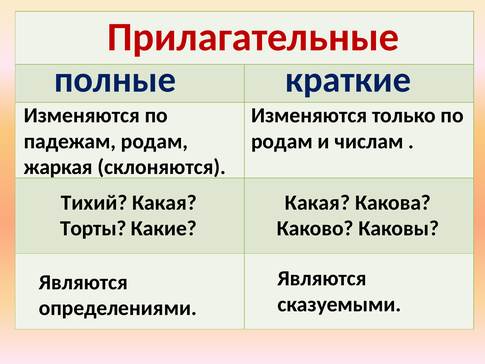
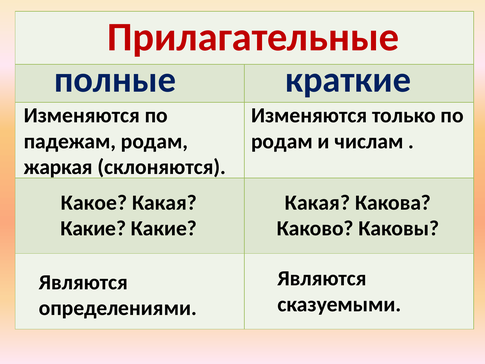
Тихий: Тихий -> Какое
Торты at (93, 228): Торты -> Какие
